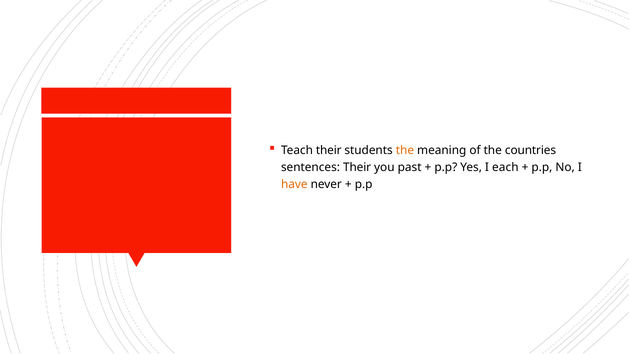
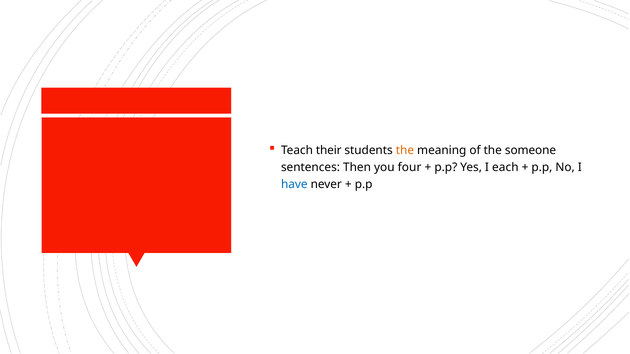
countries: countries -> someone
sentences Their: Their -> Then
past: past -> four
have colour: orange -> blue
